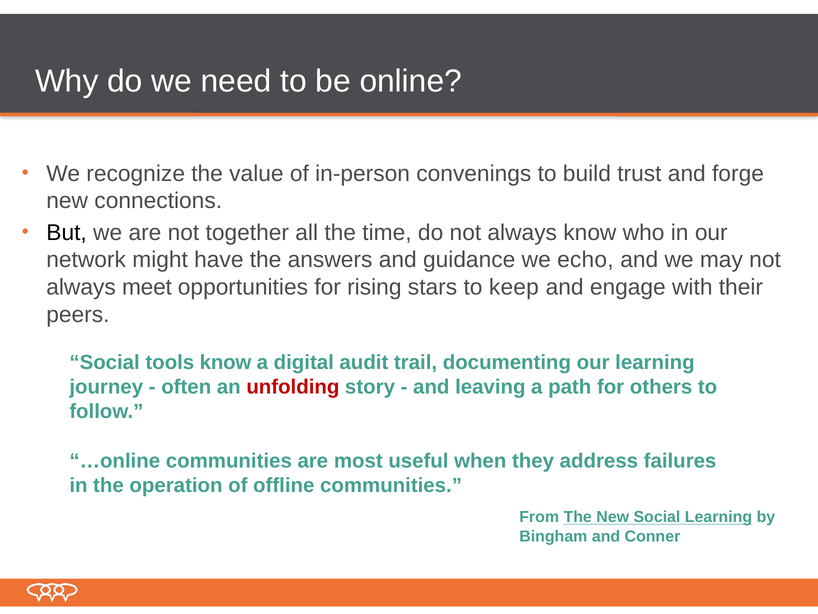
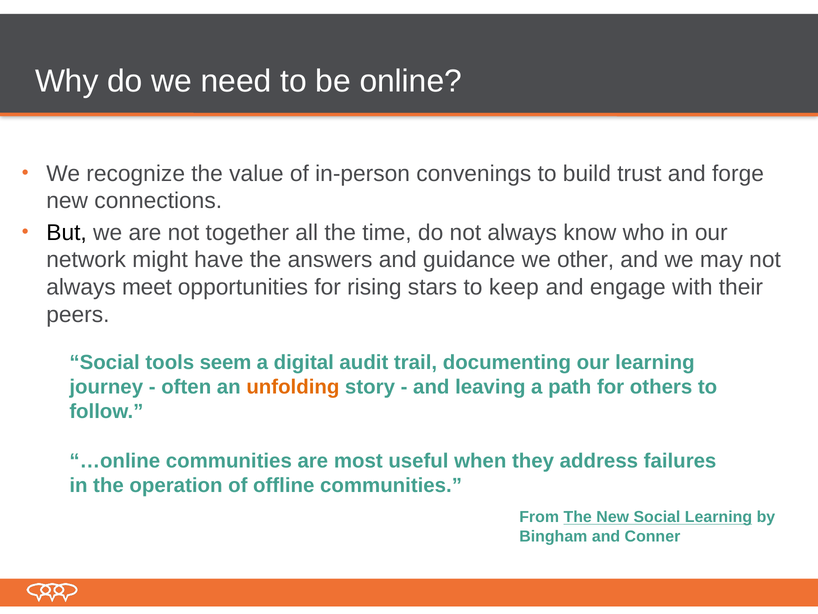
echo: echo -> other
tools know: know -> seem
unfolding colour: red -> orange
